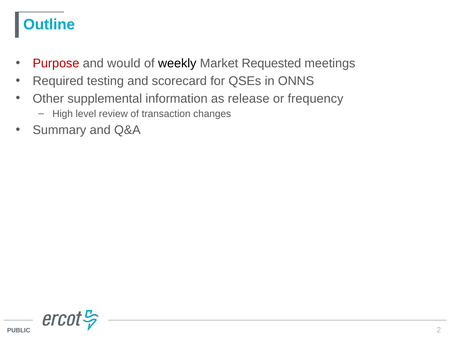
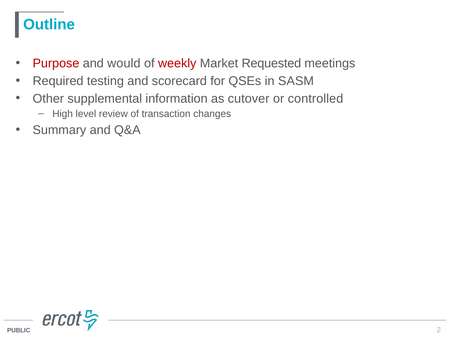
weekly colour: black -> red
ONNS: ONNS -> SASM
release: release -> cutover
frequency: frequency -> controlled
